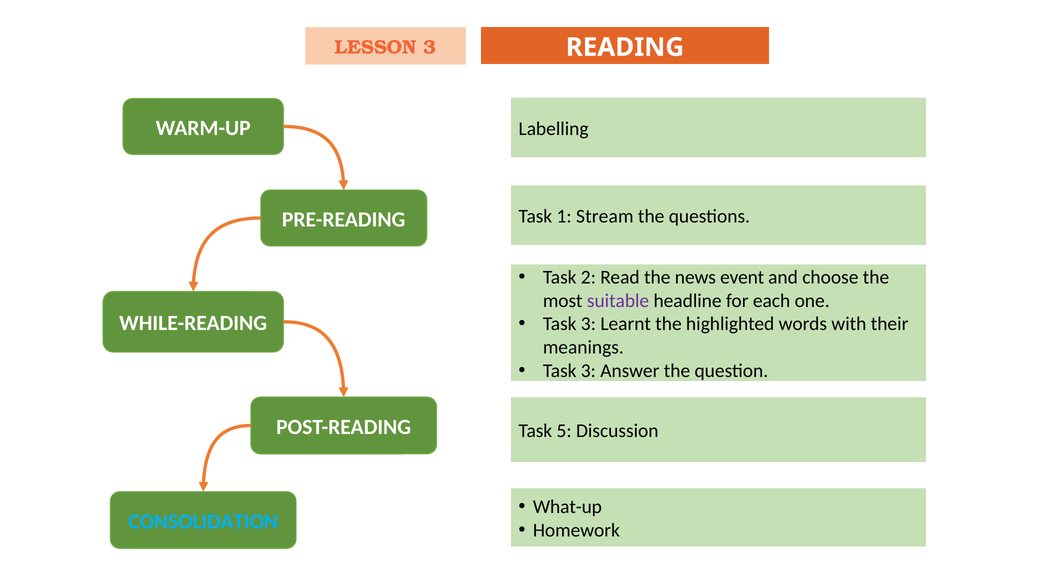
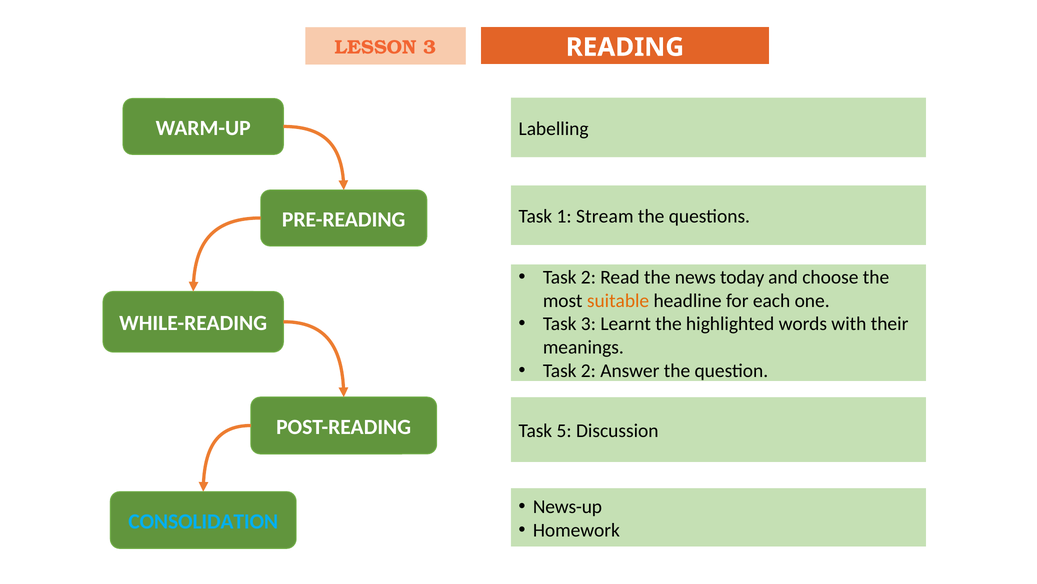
event: event -> today
suitable colour: purple -> orange
3 at (588, 370): 3 -> 2
What-up: What-up -> News-up
